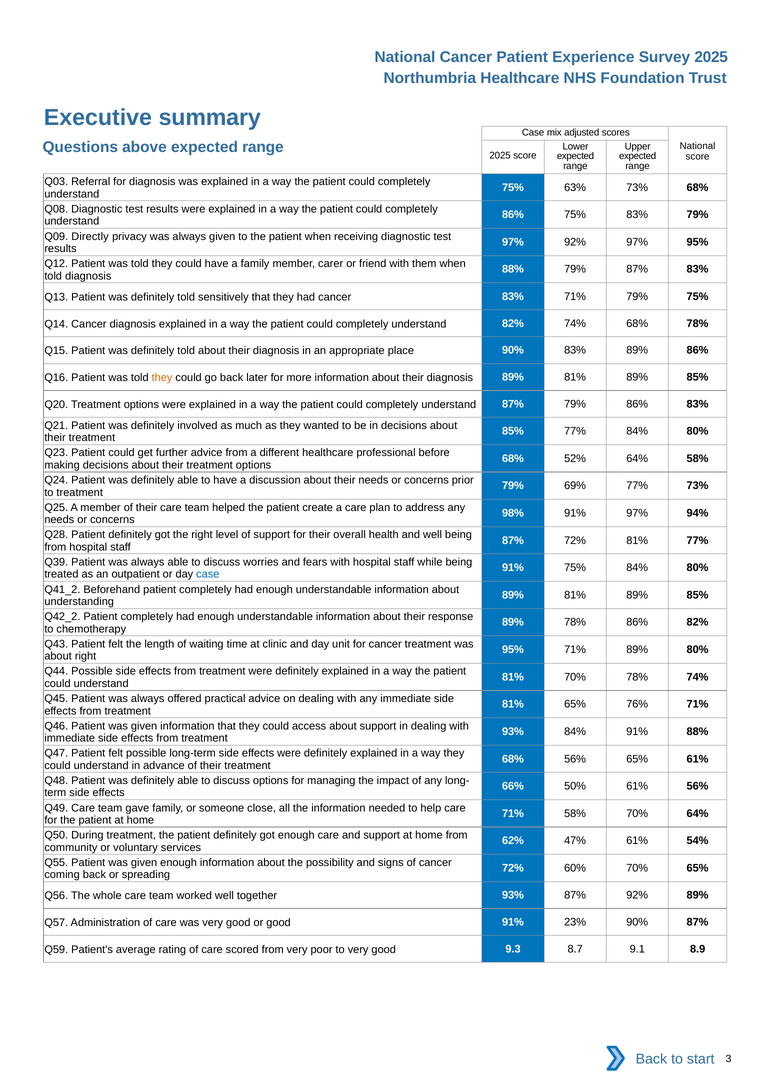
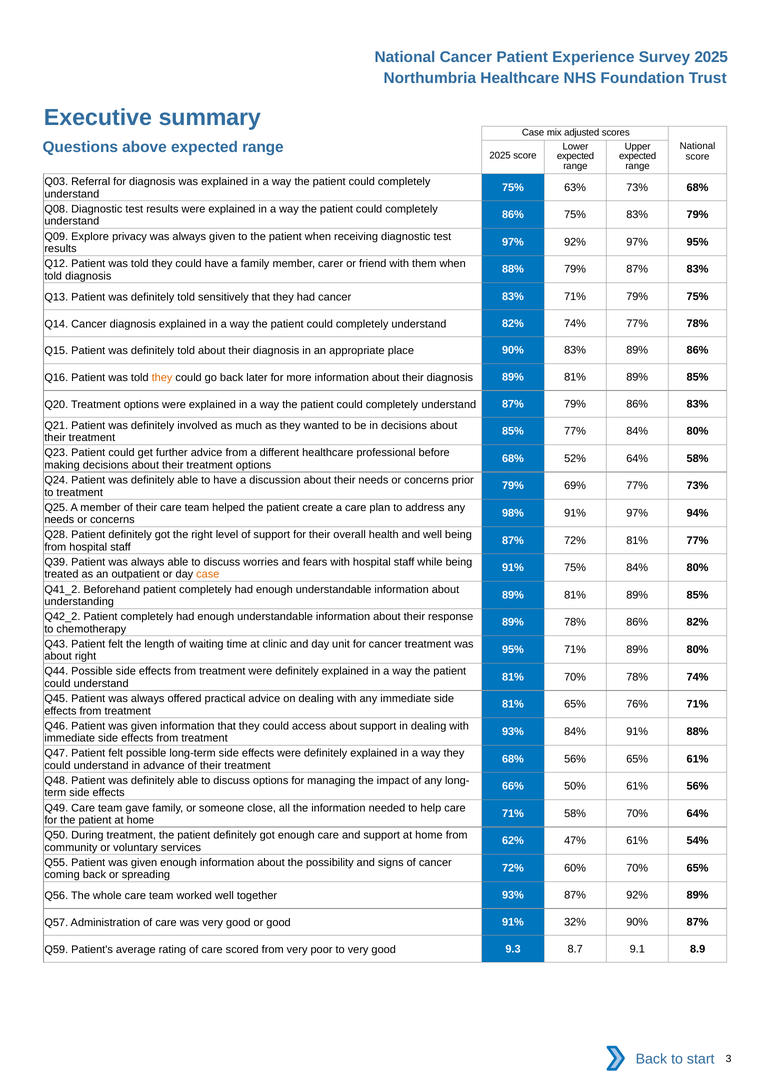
Directly: Directly -> Explore
74% 68%: 68% -> 77%
case at (208, 574) colour: blue -> orange
23%: 23% -> 32%
